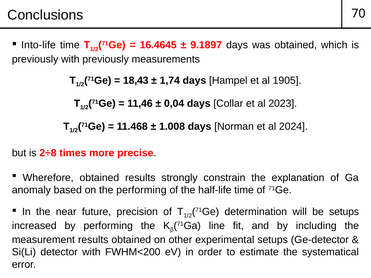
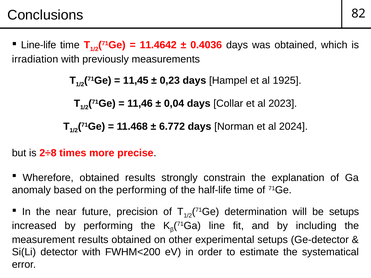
70: 70 -> 82
Into-life: Into-life -> Line-life
16.4645: 16.4645 -> 11.4642
9.1897: 9.1897 -> 0.4036
previously at (35, 59): previously -> irradiation
18,43: 18,43 -> 11,45
1,74: 1,74 -> 0,23
1905: 1905 -> 1925
1.008: 1.008 -> 6.772
